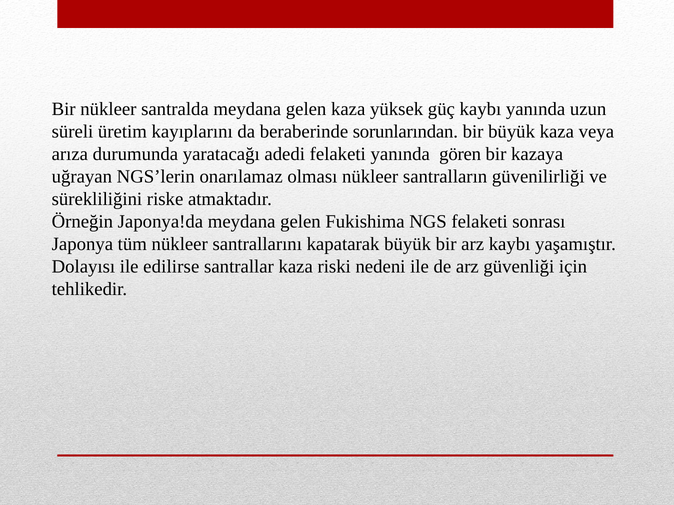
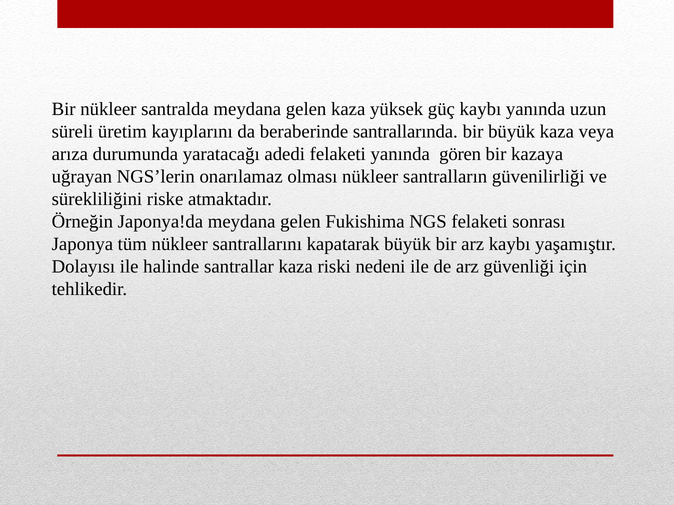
sorunlarından: sorunlarından -> santrallarında
edilirse: edilirse -> halinde
